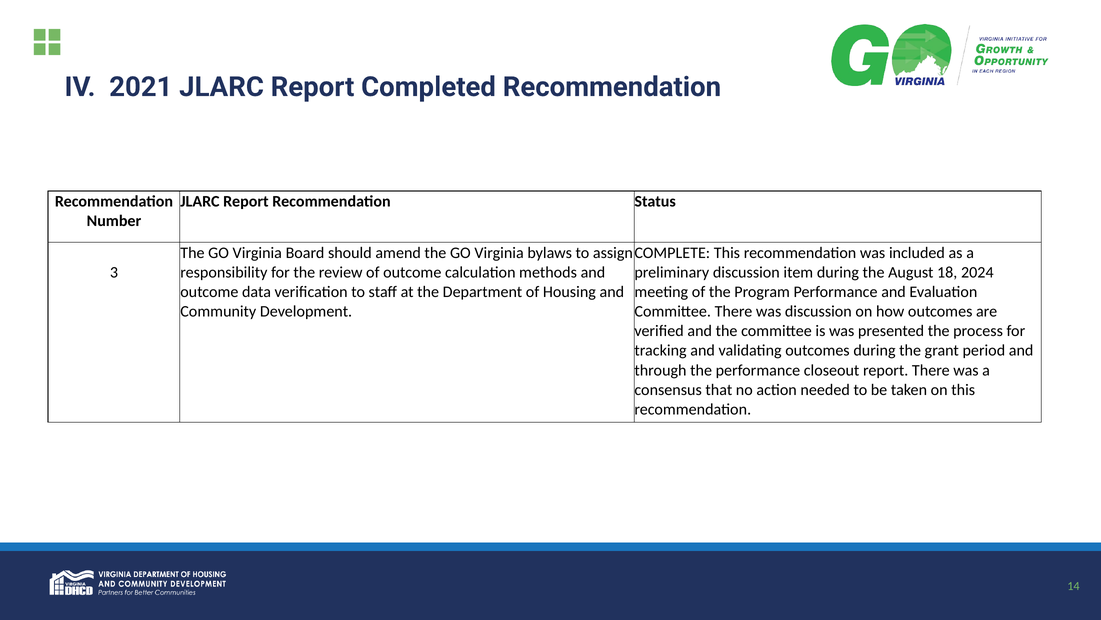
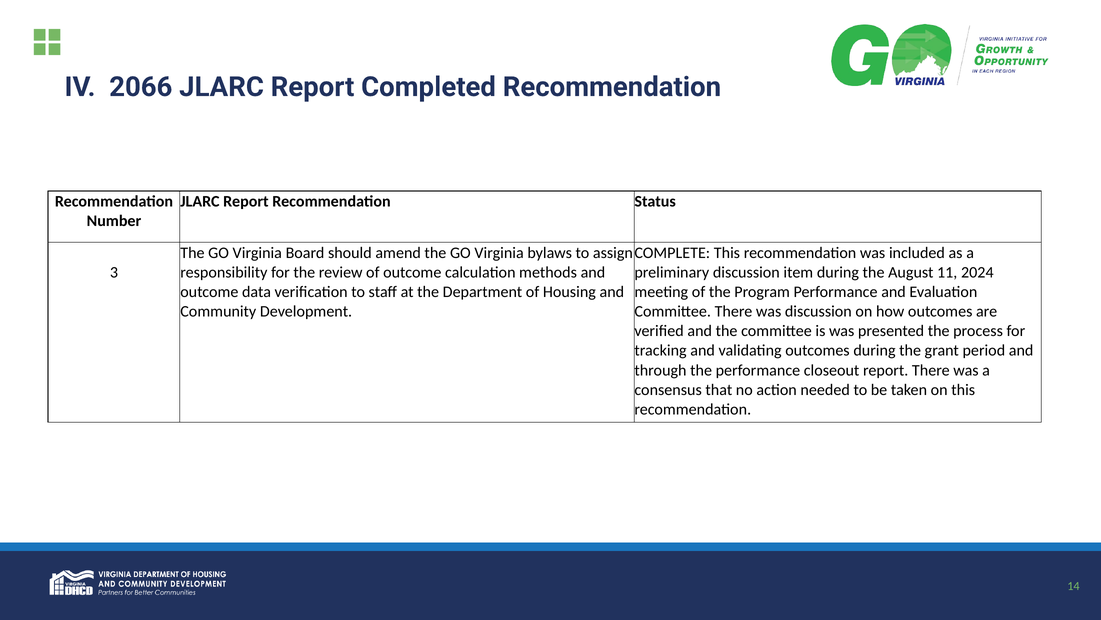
2021: 2021 -> 2066
18: 18 -> 11
